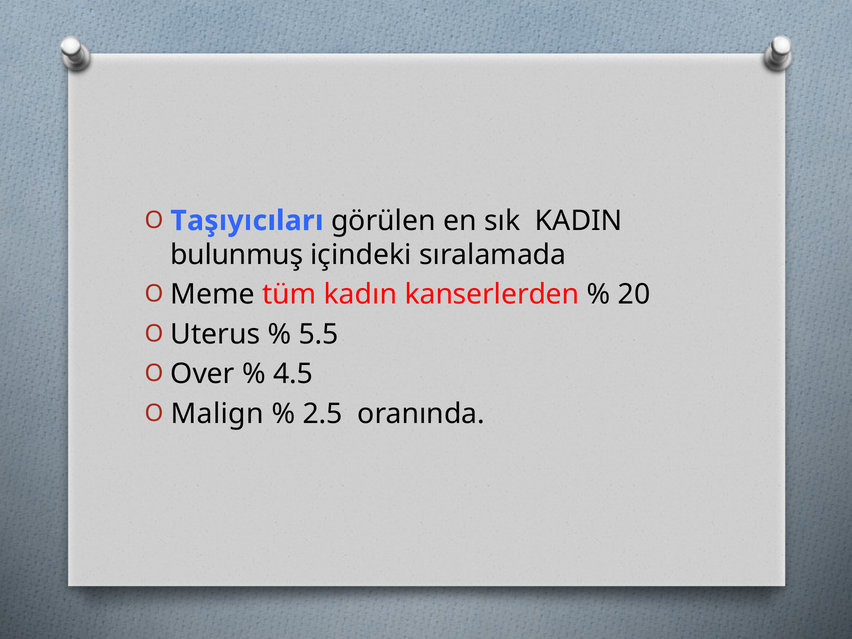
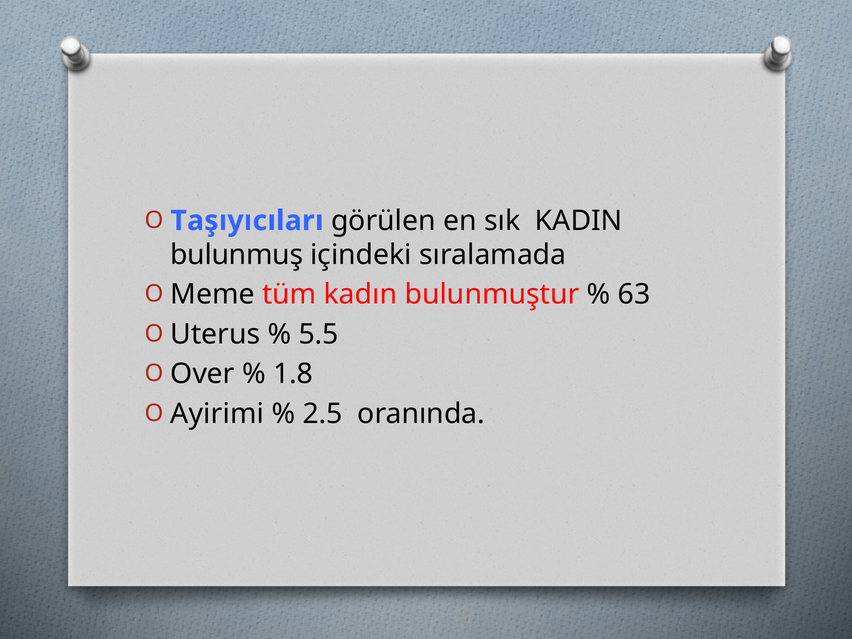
kanserlerden: kanserlerden -> bulunmuştur
20: 20 -> 63
4.5: 4.5 -> 1.8
Malign: Malign -> Ayirimi
